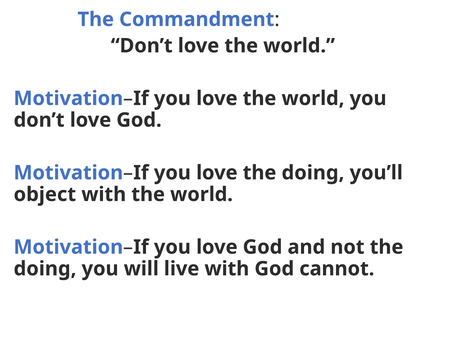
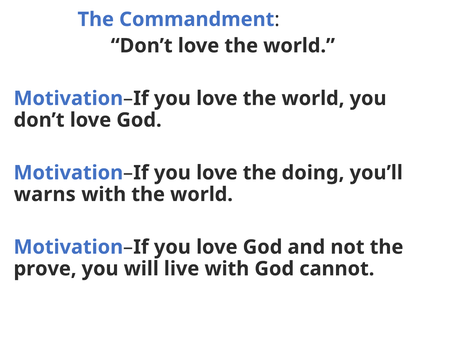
object: object -> warns
doing at (45, 268): doing -> prove
